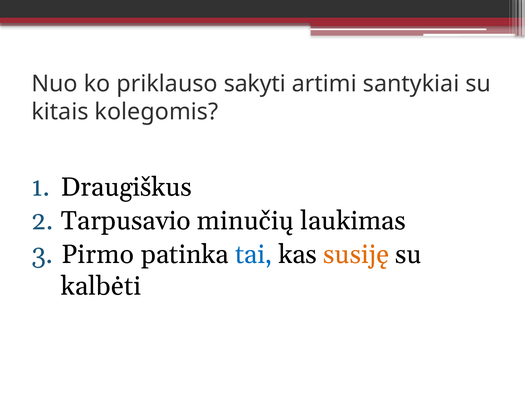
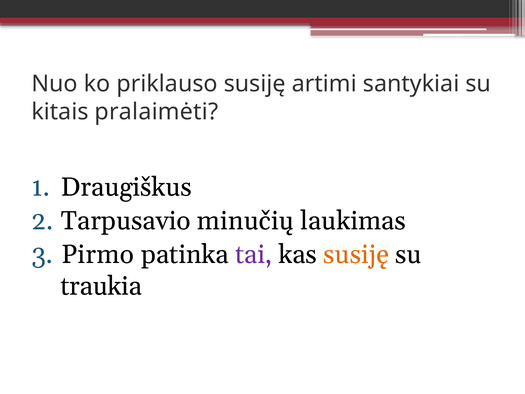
priklauso sakyti: sakyti -> susiję
kolegomis: kolegomis -> pralaimėti
tai colour: blue -> purple
kalbėti: kalbėti -> traukia
